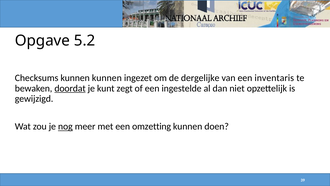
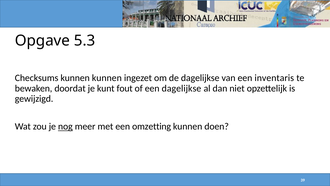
5.2: 5.2 -> 5.3
de dergelijke: dergelijke -> dagelijkse
doordat underline: present -> none
zegt: zegt -> fout
een ingestelde: ingestelde -> dagelijkse
